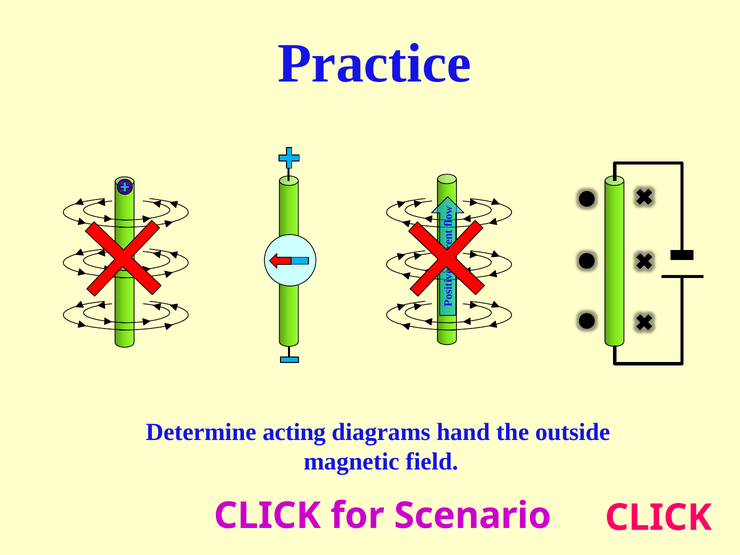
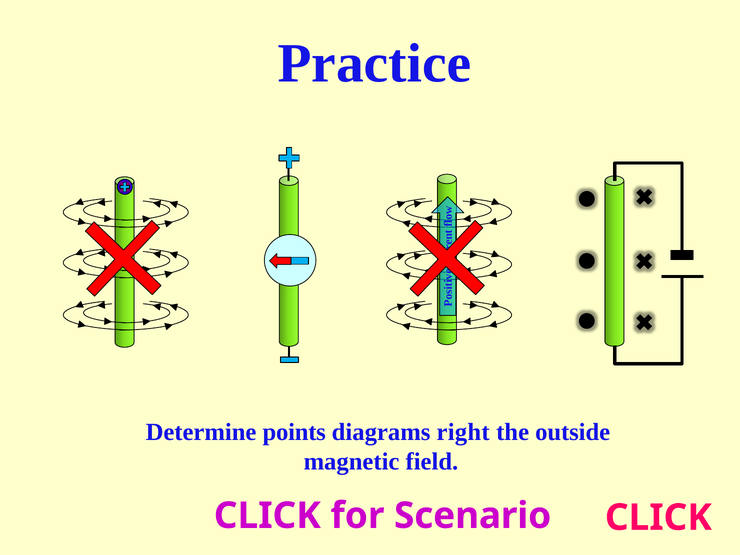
acting: acting -> points
hand: hand -> right
